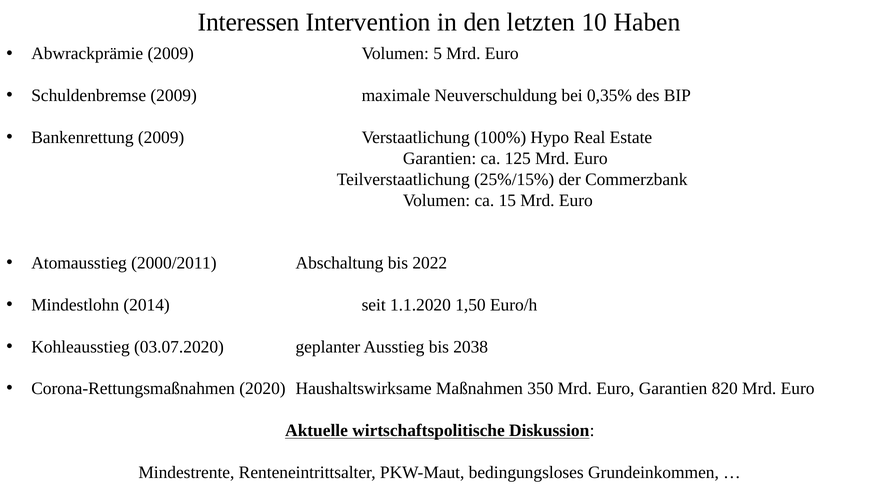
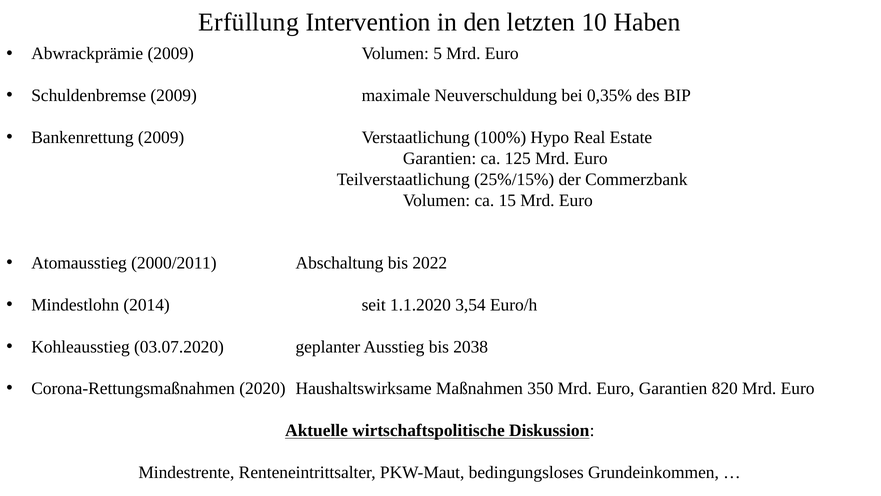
Interessen: Interessen -> Erfüllung
1,50: 1,50 -> 3,54
